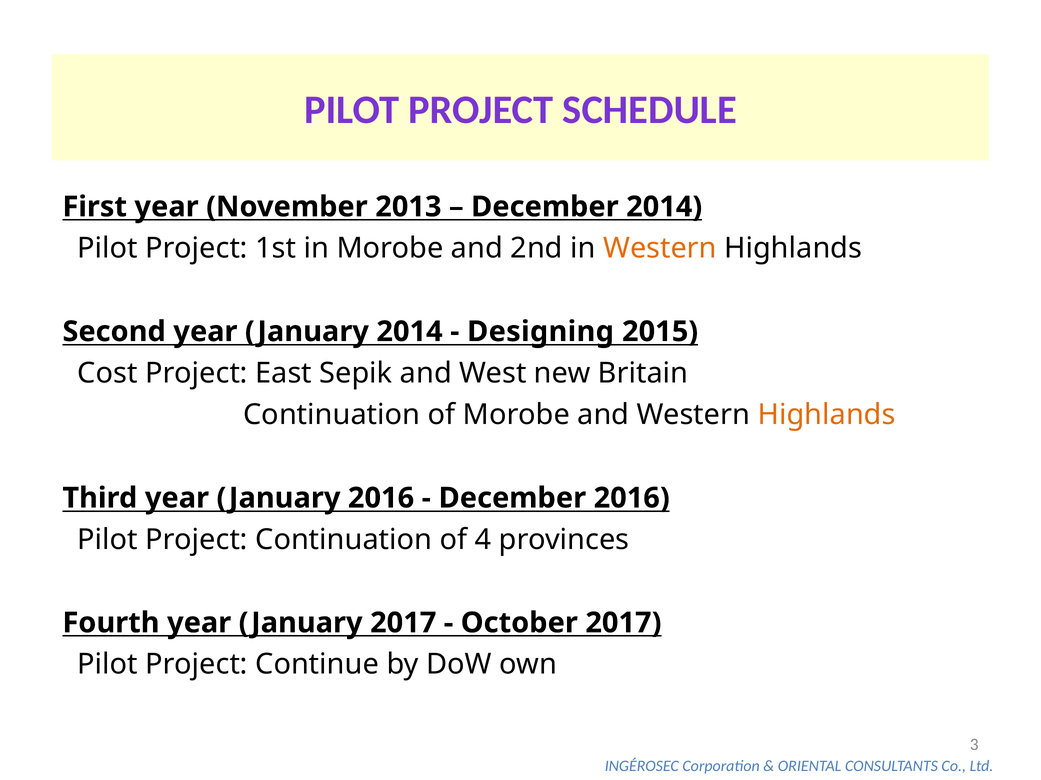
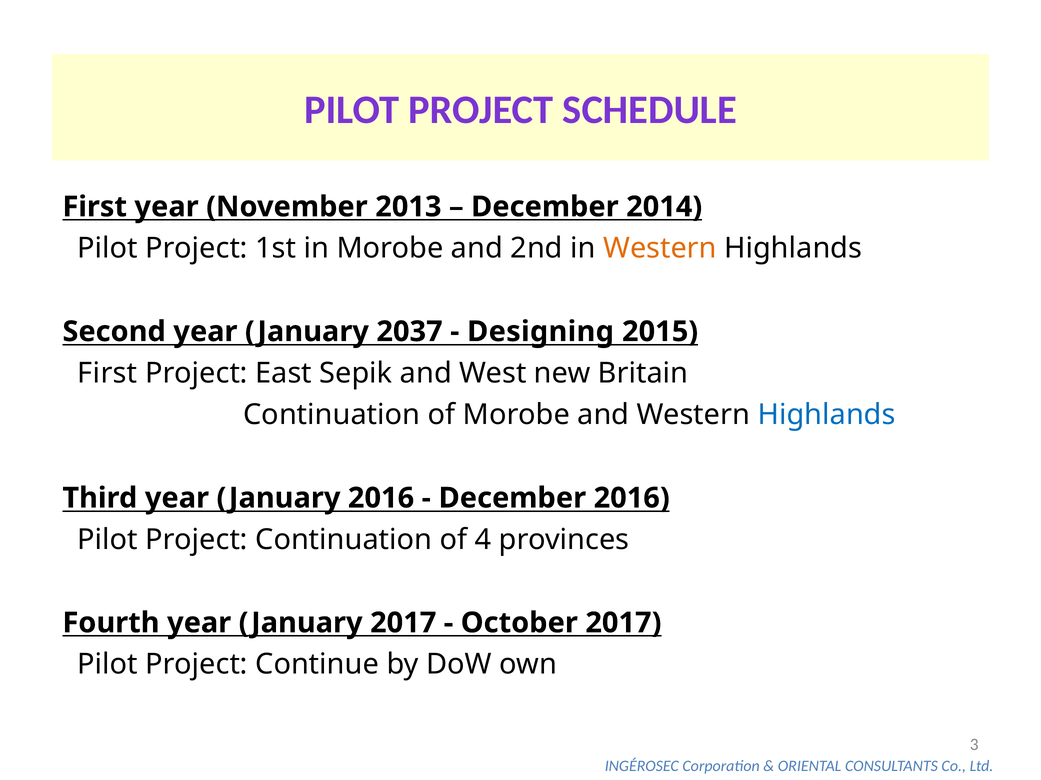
January 2014: 2014 -> 2037
Cost at (108, 374): Cost -> First
Highlands at (827, 415) colour: orange -> blue
